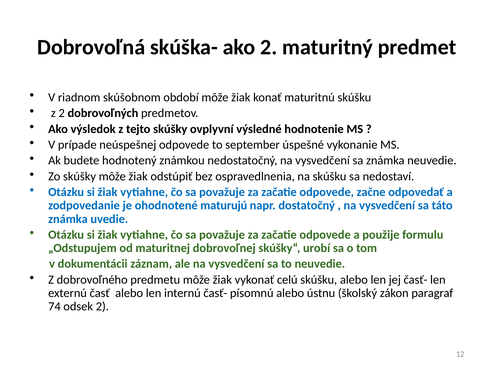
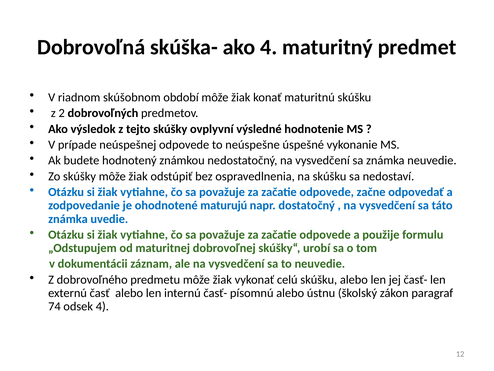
ako 2: 2 -> 4
september: september -> neúspešne
odsek 2: 2 -> 4
